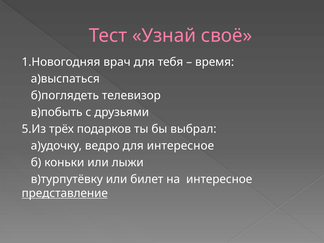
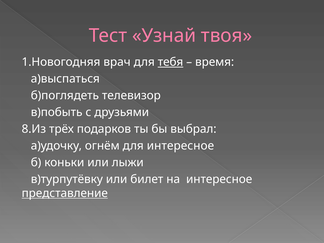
своё: своё -> твоя
тебя underline: none -> present
5.Из: 5.Из -> 8.Из
ведро: ведро -> огнём
